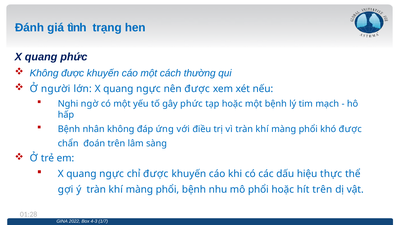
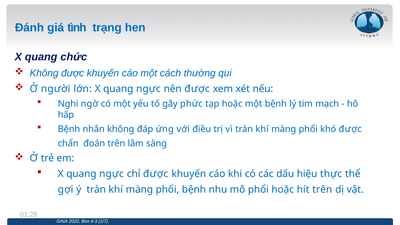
quang phức: phức -> chức
